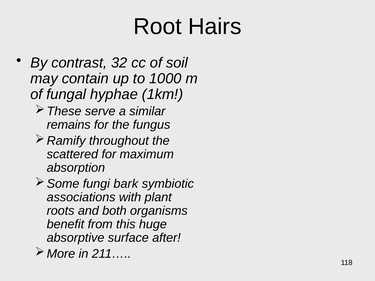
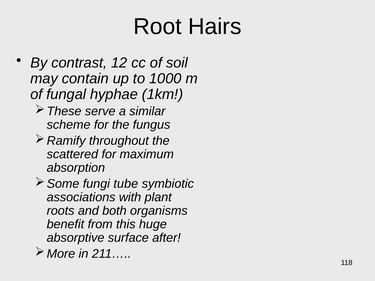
32: 32 -> 12
remains: remains -> scheme
bark: bark -> tube
